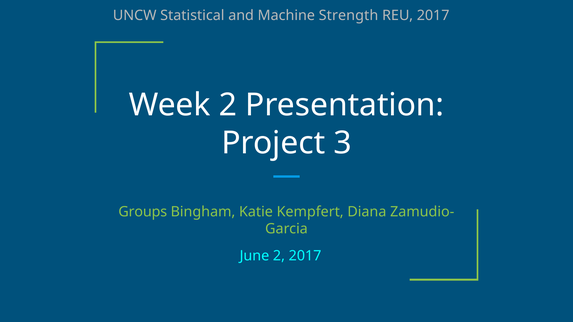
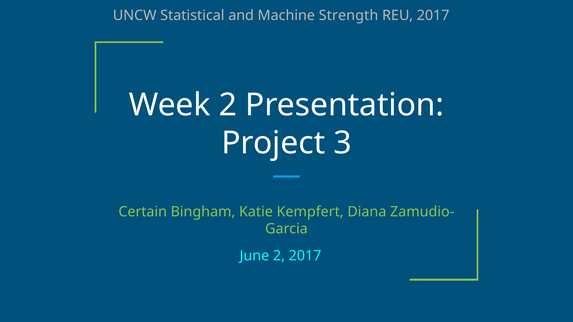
Groups: Groups -> Certain
